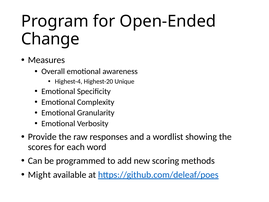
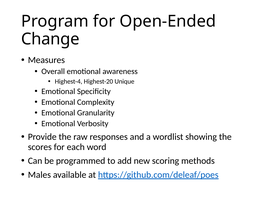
Might: Might -> Males
